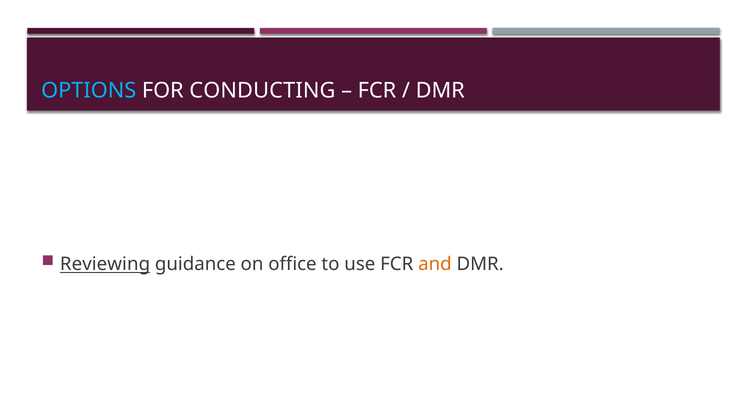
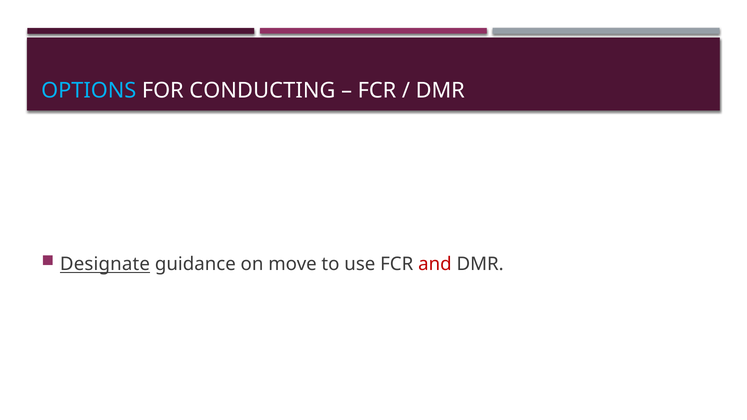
Reviewing: Reviewing -> Designate
office: office -> move
and colour: orange -> red
